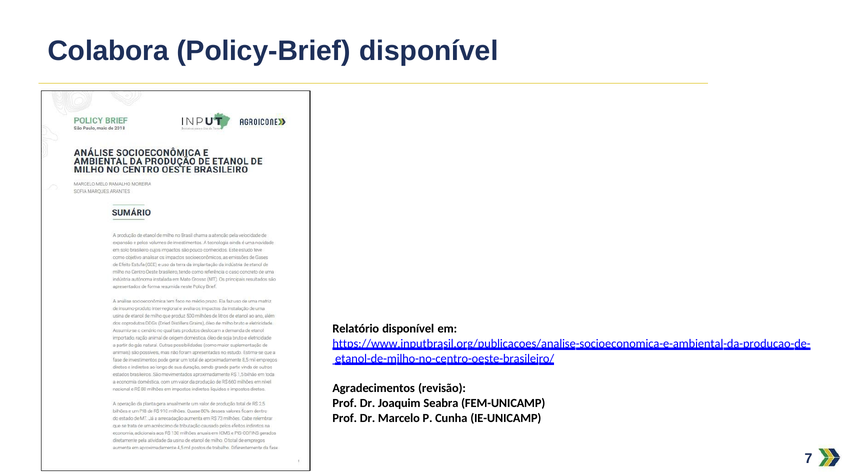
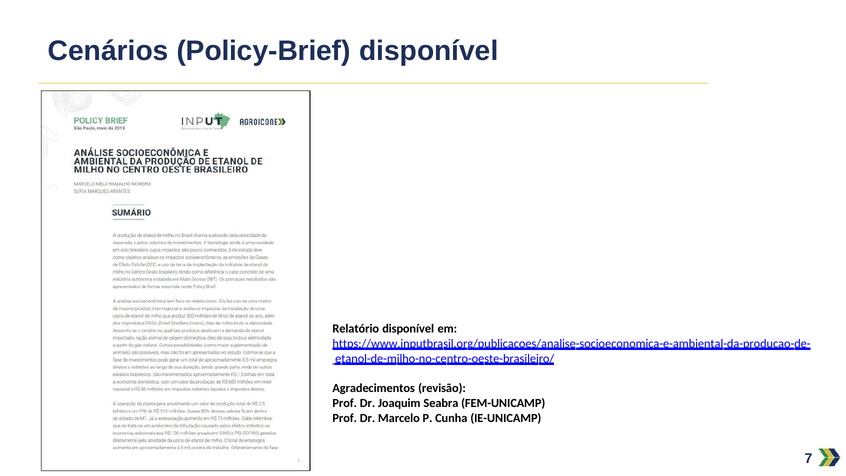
Colabora: Colabora -> Cenários
